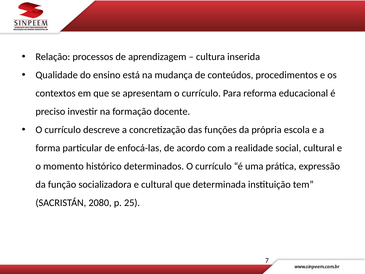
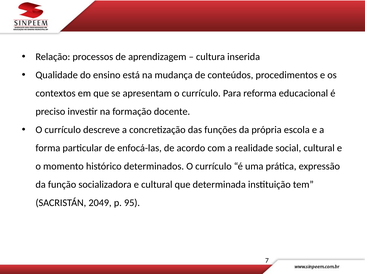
2080: 2080 -> 2049
25: 25 -> 95
